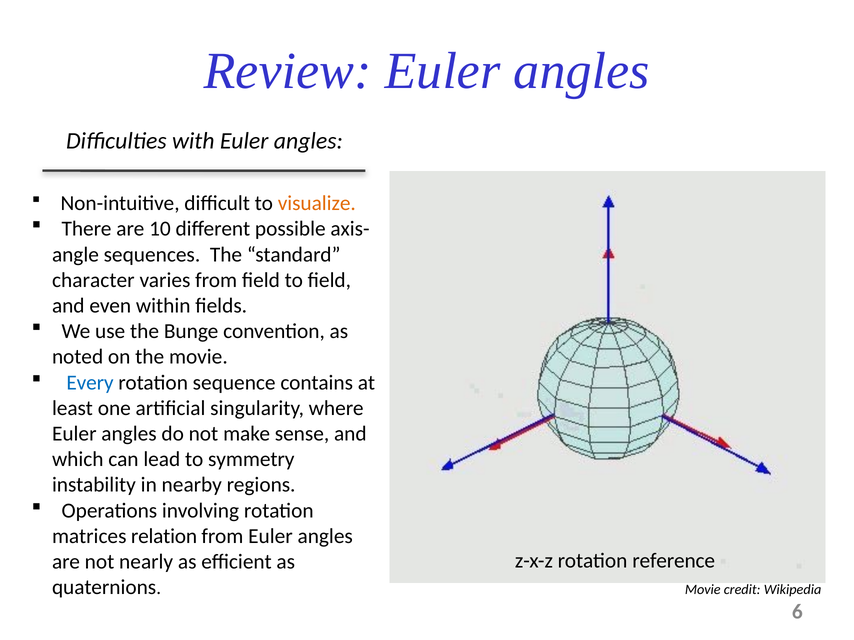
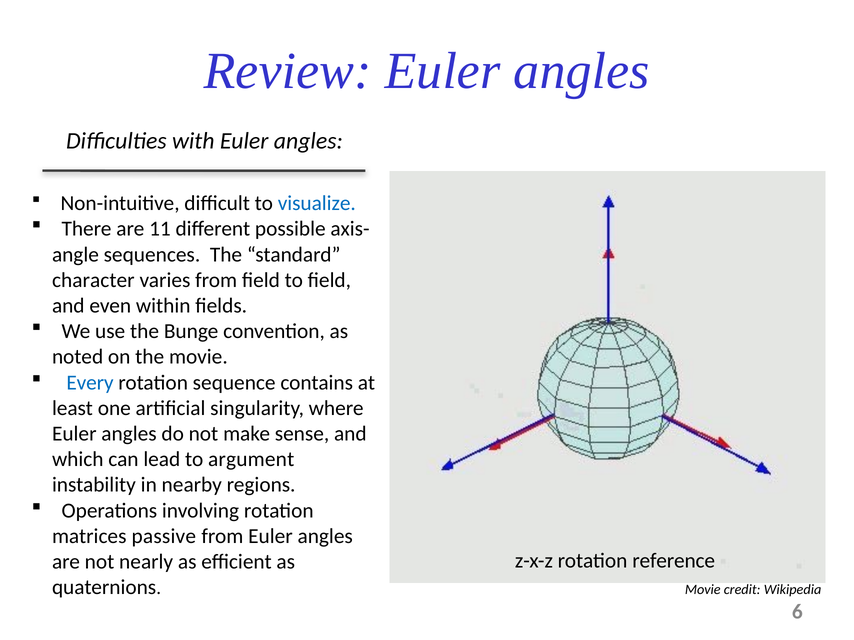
visualize colour: orange -> blue
10: 10 -> 11
symmetry: symmetry -> argument
relation: relation -> passive
